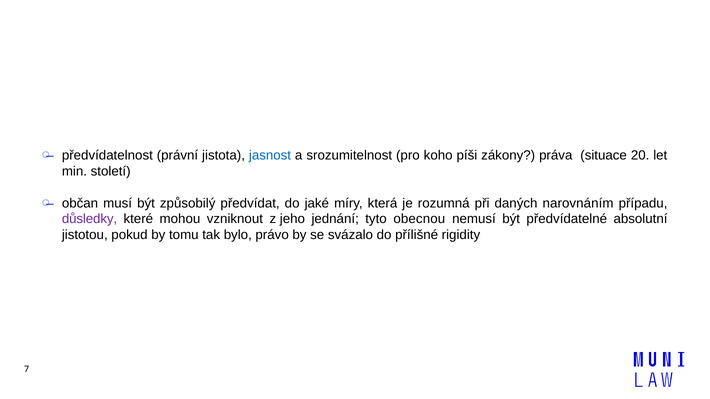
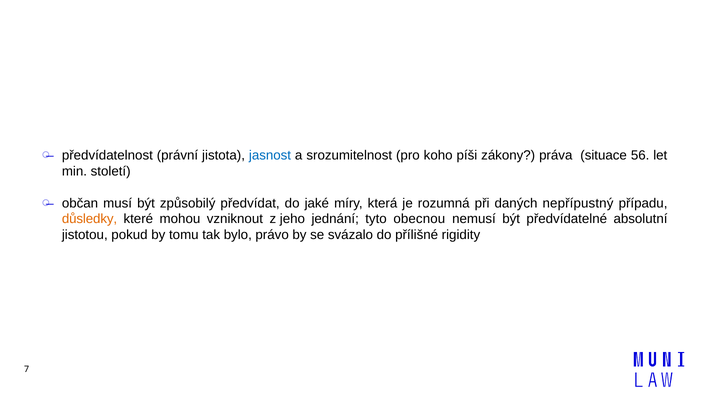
20: 20 -> 56
narovnáním: narovnáním -> nepřípustný
důsledky colour: purple -> orange
